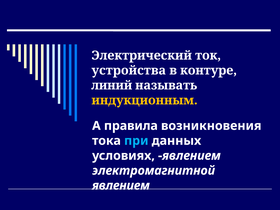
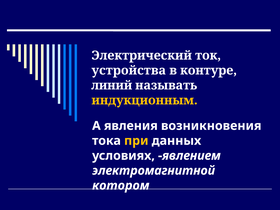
правила: правила -> явления
при colour: light blue -> yellow
явлением at (121, 186): явлением -> котором
